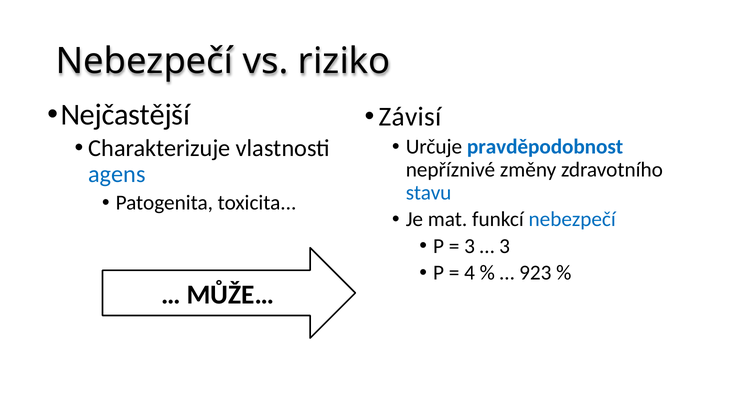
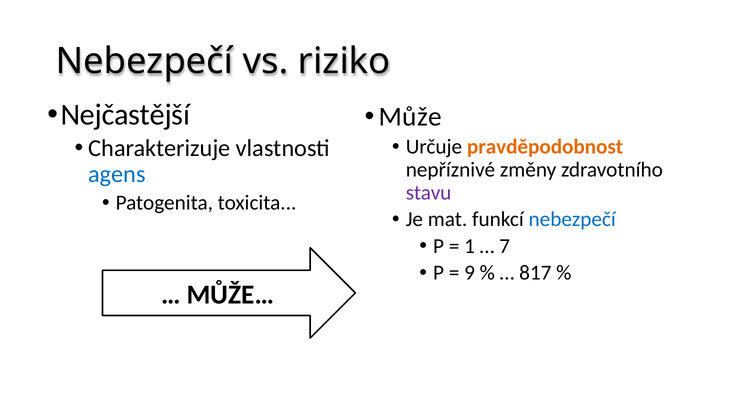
Závisí: Závisí -> Může
pravděpodobnost colour: blue -> orange
stavu colour: blue -> purple
3 at (470, 246): 3 -> 1
3 at (505, 246): 3 -> 7
4: 4 -> 9
923: 923 -> 817
